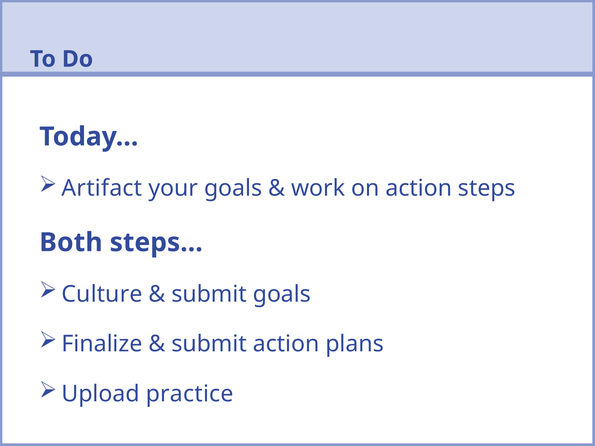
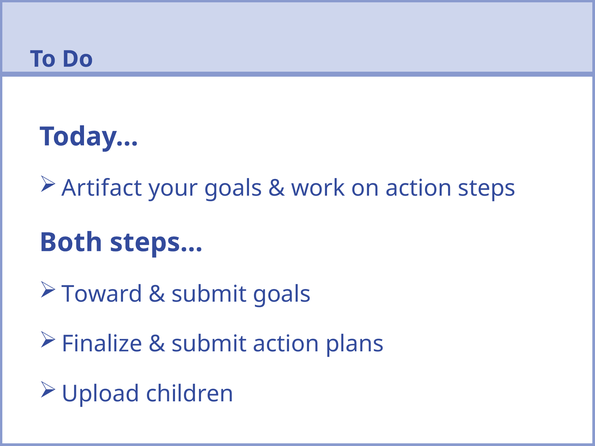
Culture: Culture -> Toward
practice: practice -> children
